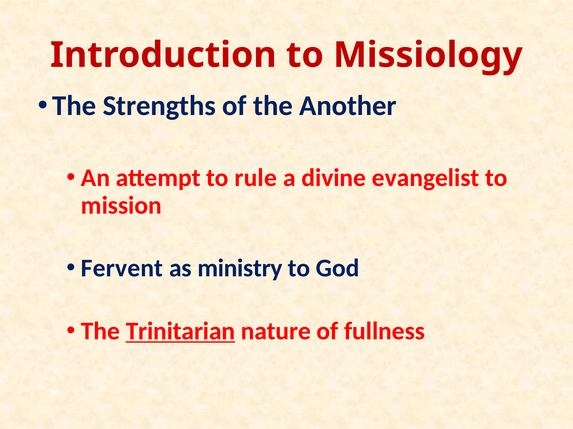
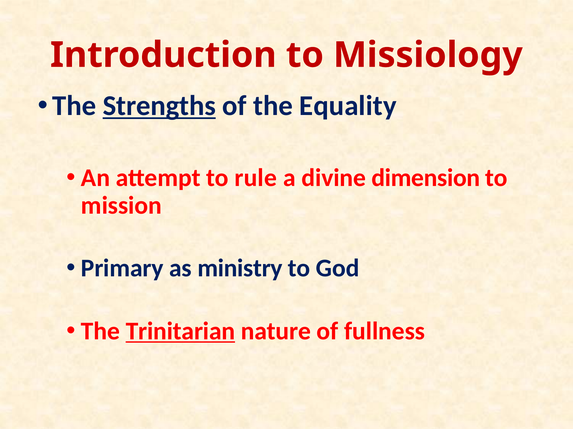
Strengths underline: none -> present
Another: Another -> Equality
evangelist: evangelist -> dimension
Fervent: Fervent -> Primary
